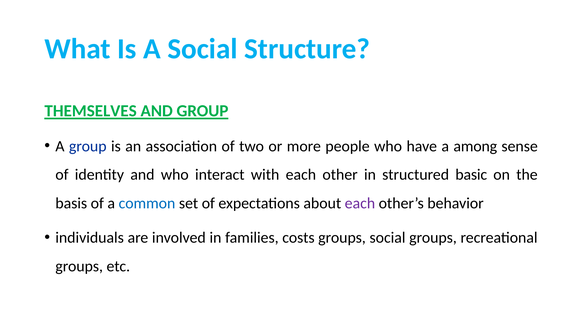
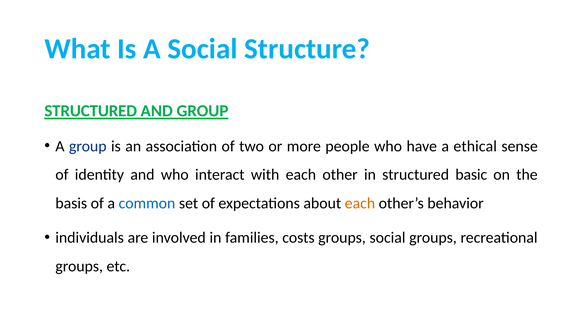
THEMSELVES at (91, 111): THEMSELVES -> STRUCTURED
among: among -> ethical
each at (360, 203) colour: purple -> orange
